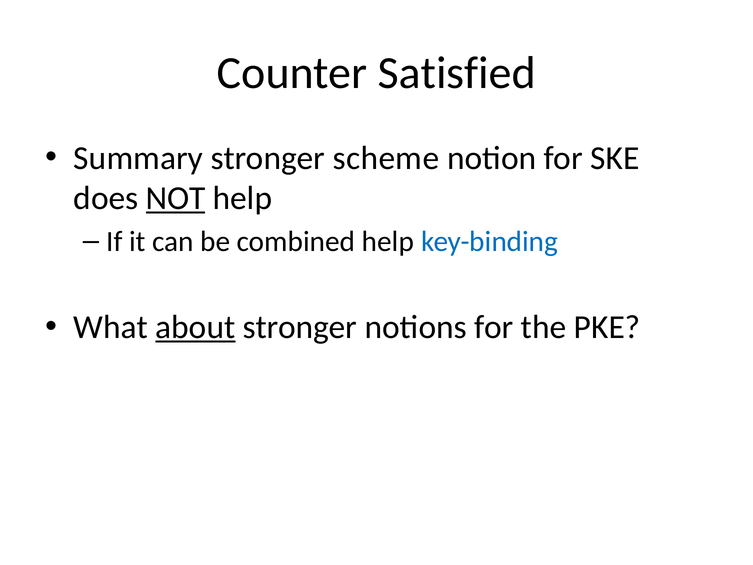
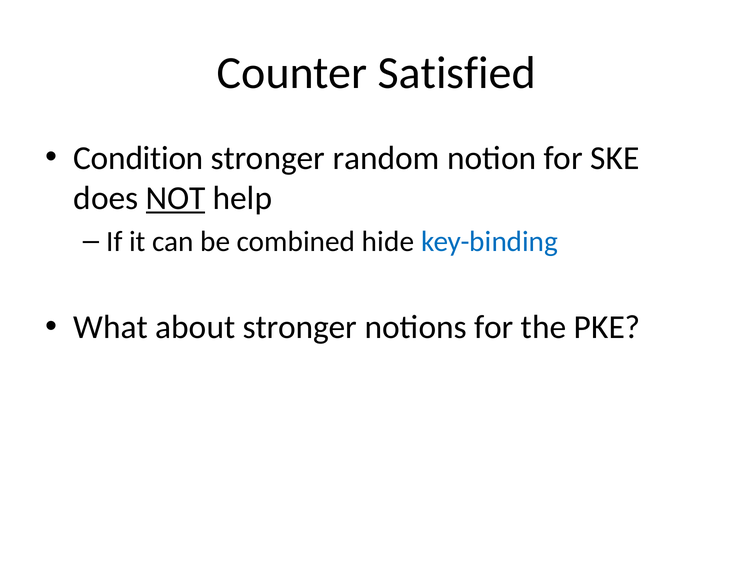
Summary: Summary -> Condition
scheme: scheme -> random
combined help: help -> hide
about underline: present -> none
